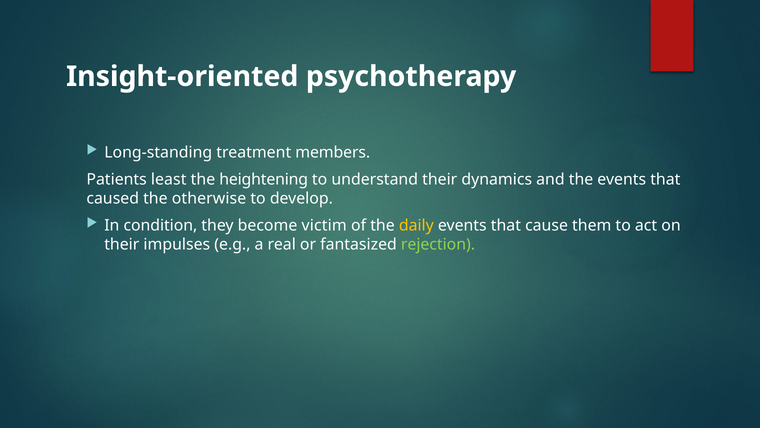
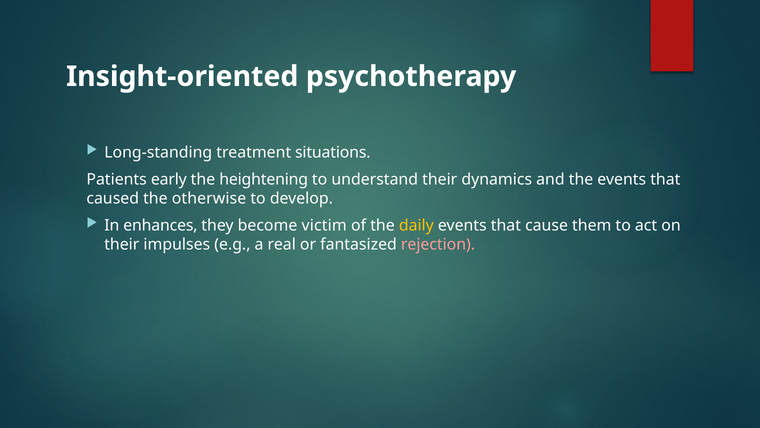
members: members -> situations
least: least -> early
condition: condition -> enhances
rejection colour: light green -> pink
